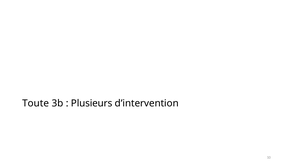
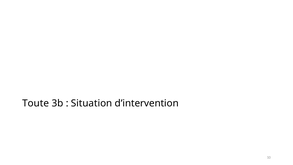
Plusieurs: Plusieurs -> Situation
